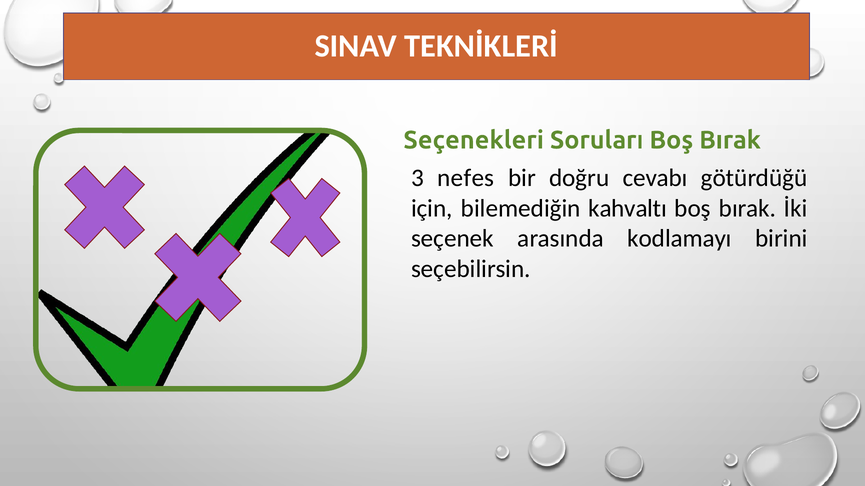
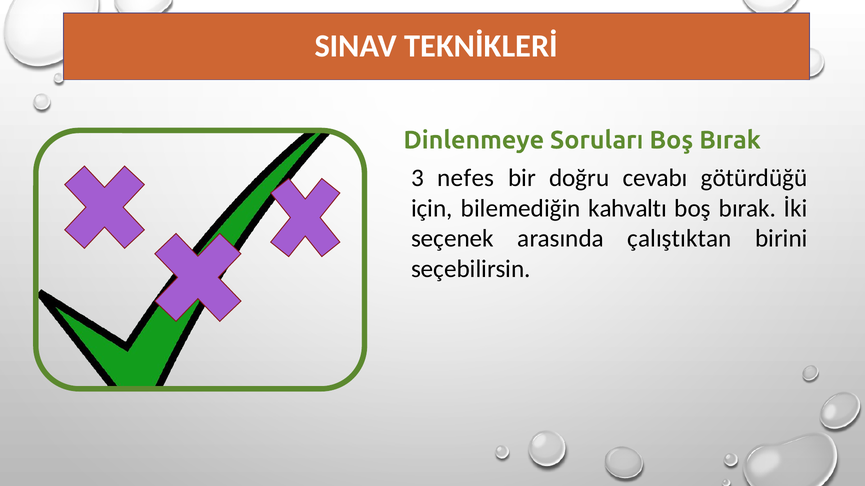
Seçenekleri: Seçenekleri -> Dinlenmeye
kodlamayı: kodlamayı -> çalıştıktan
